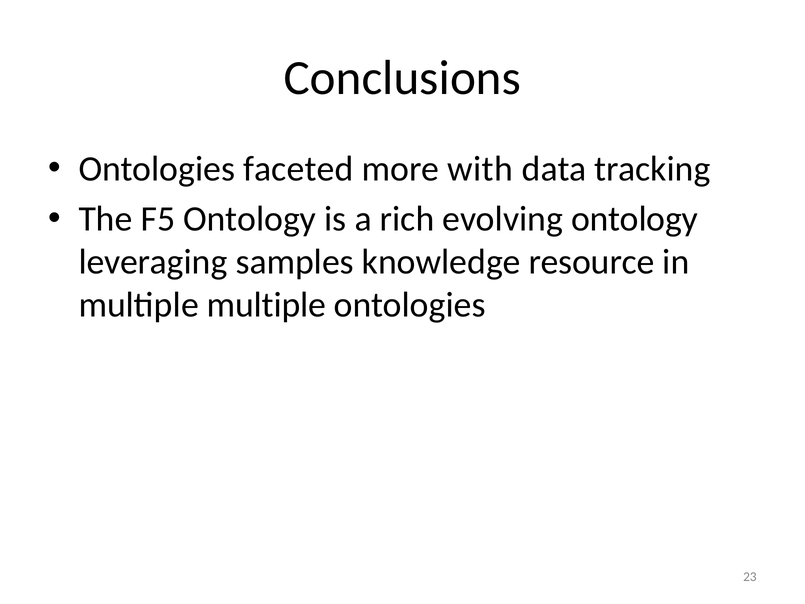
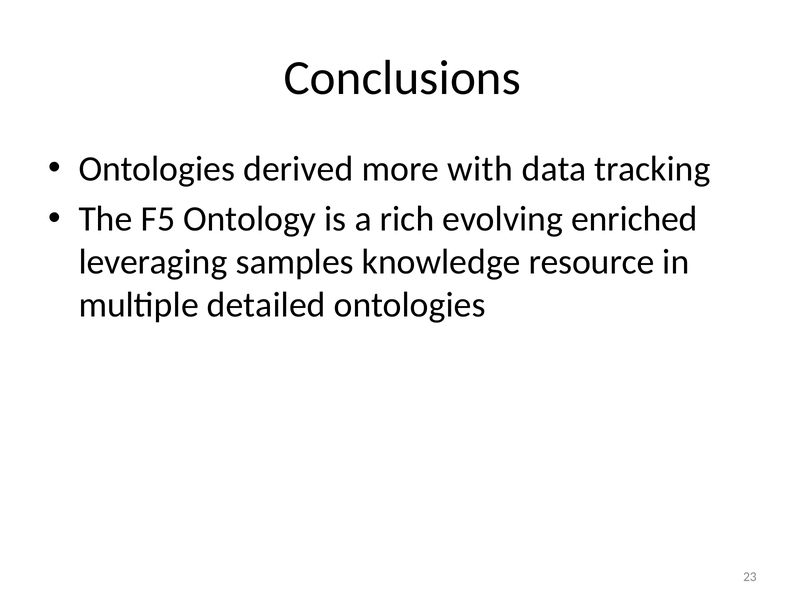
faceted: faceted -> derived
evolving ontology: ontology -> enriched
multiple multiple: multiple -> detailed
